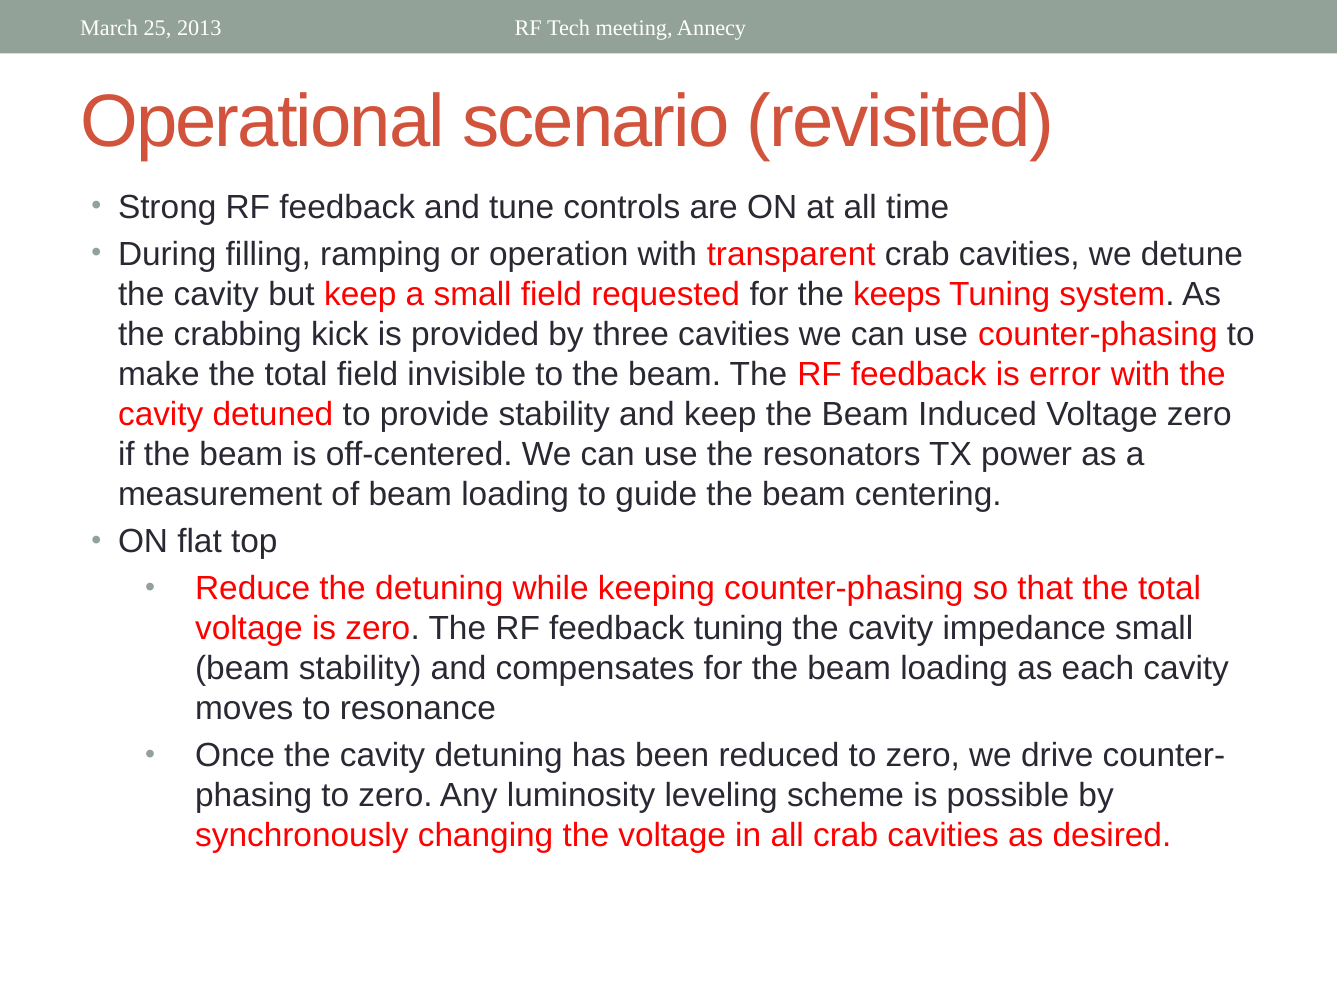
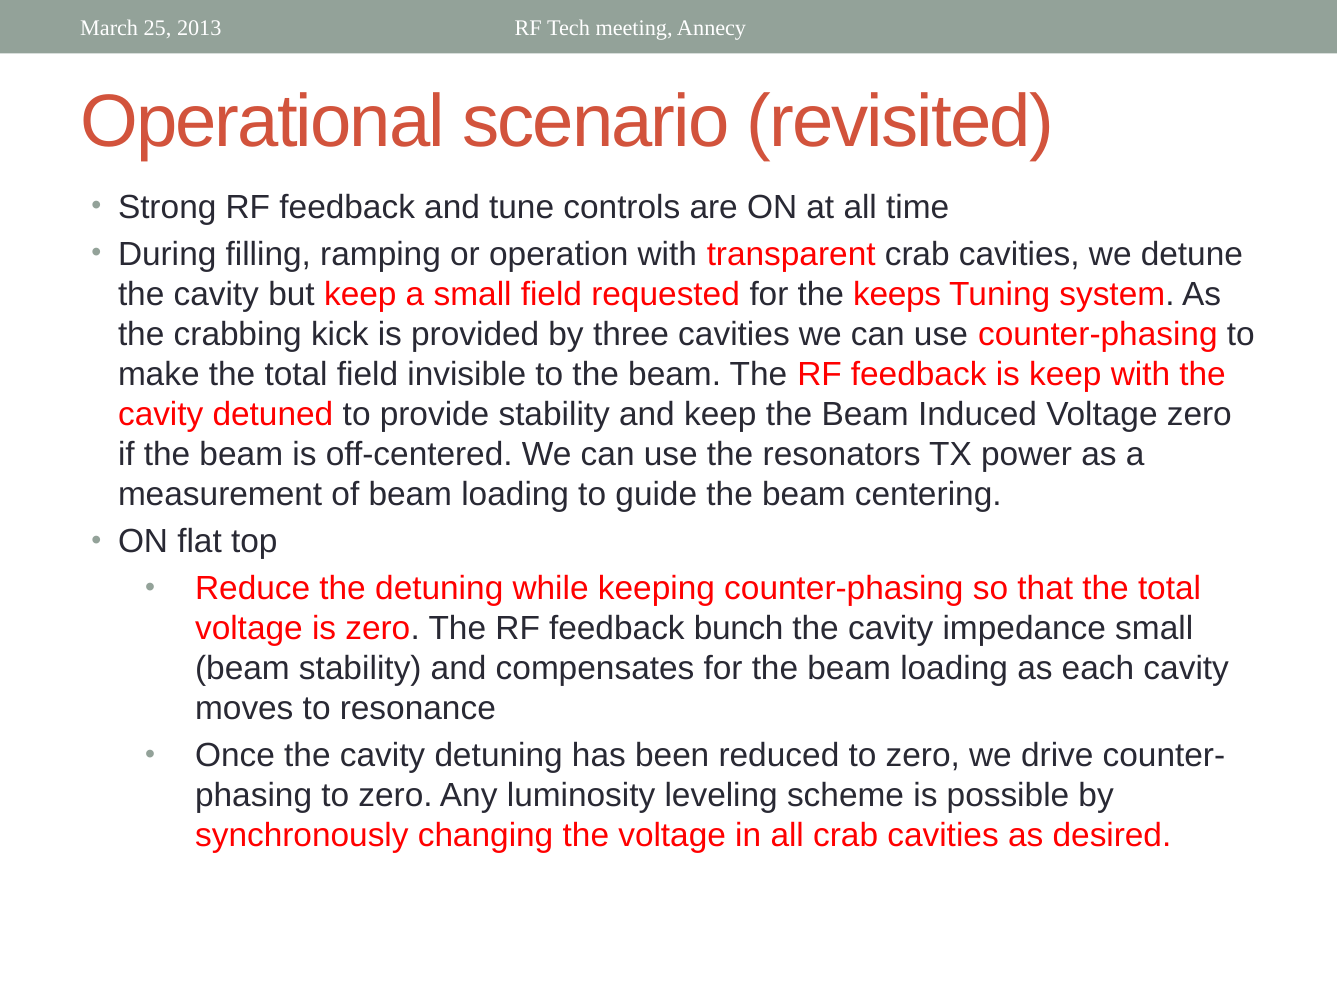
is error: error -> keep
feedback tuning: tuning -> bunch
